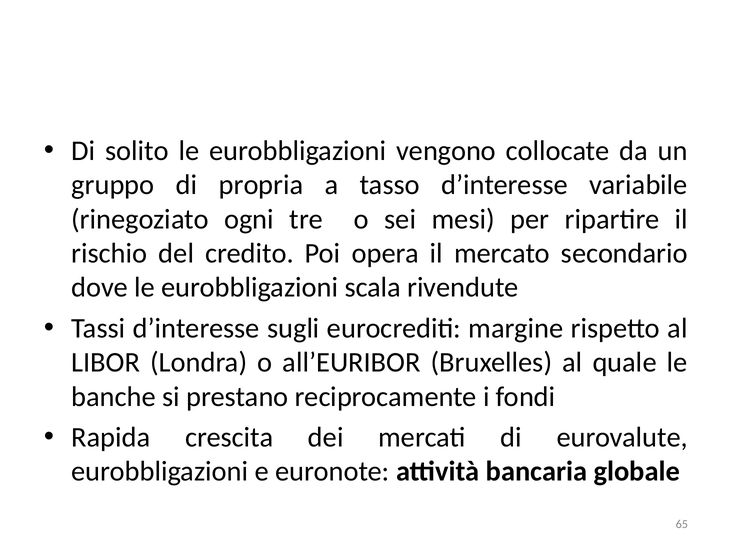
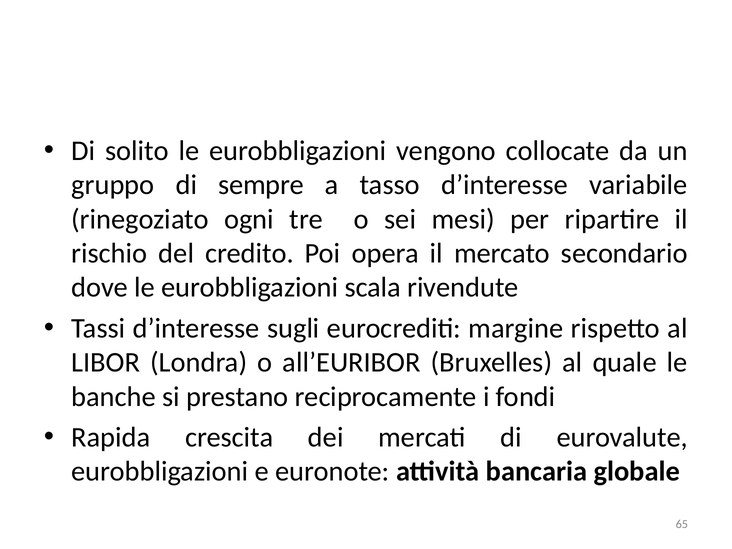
propria: propria -> sempre
